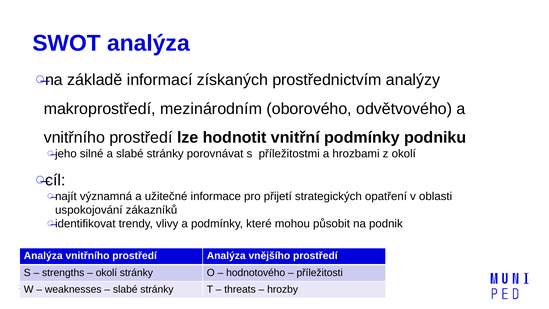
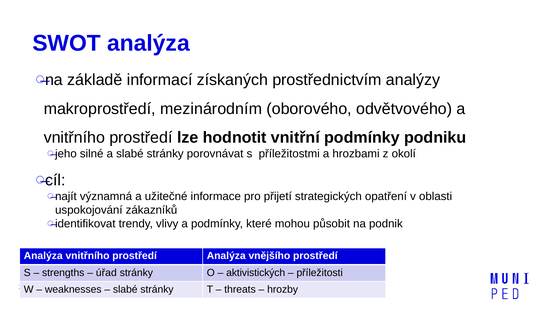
okolí at (106, 272): okolí -> úřad
hodnotového: hodnotového -> aktivistických
